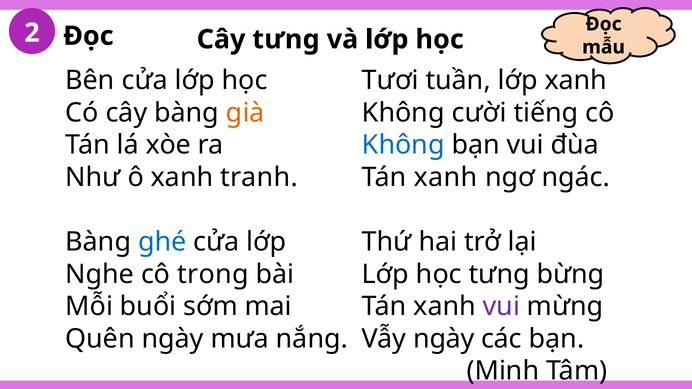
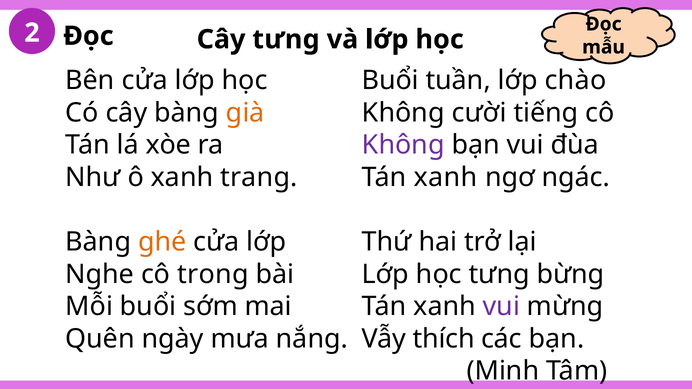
Tươi at (390, 80): Tươi -> Buổi
lớp xanh: xanh -> chào
Không at (403, 145) colour: blue -> purple
tranh: tranh -> trang
ghé colour: blue -> orange
Vẫy ngày: ngày -> thích
